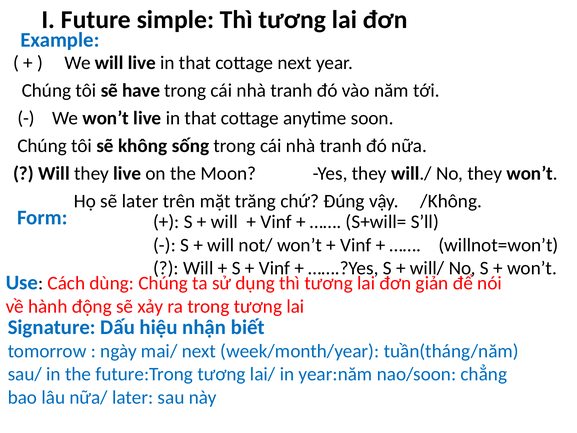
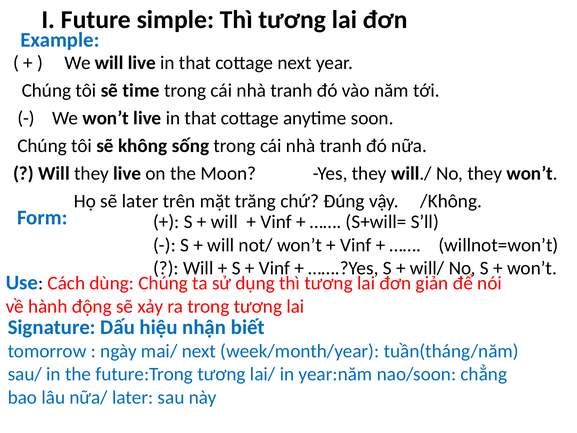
have: have -> time
